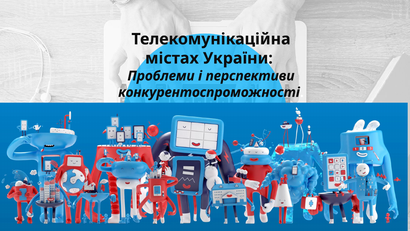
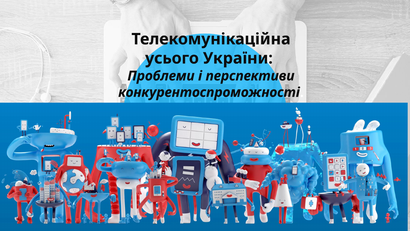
містах: містах -> усього
